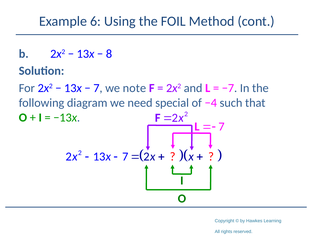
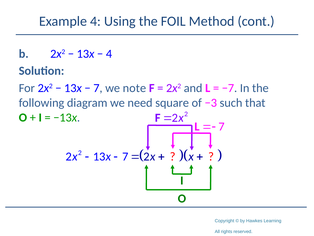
Example 6: 6 -> 4
8 at (109, 54): 8 -> 4
special: special -> square
−4: −4 -> −3
